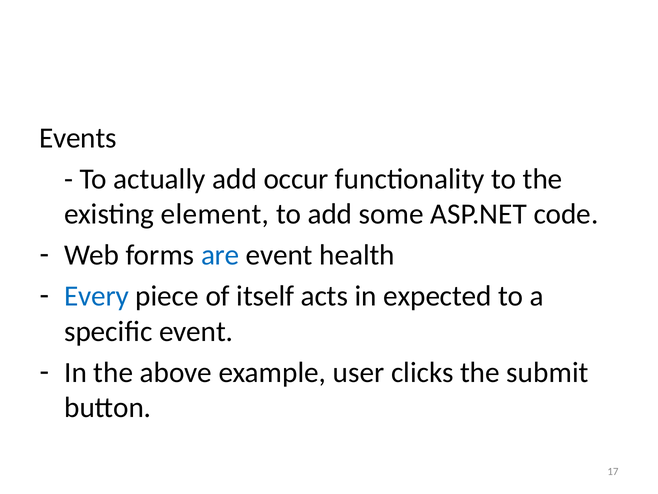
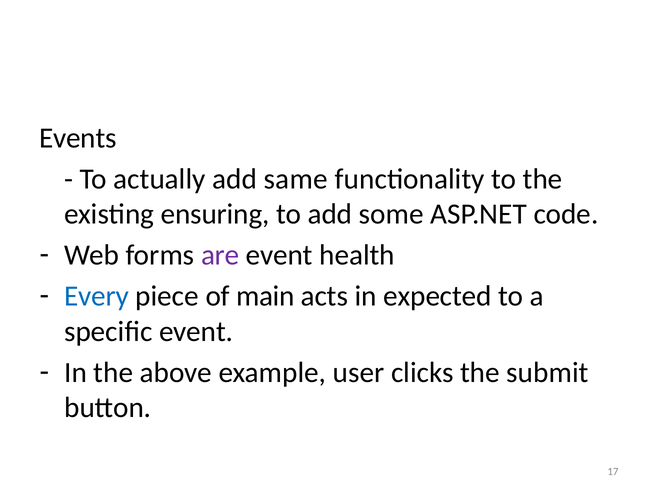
occur: occur -> same
element: element -> ensuring
are colour: blue -> purple
itself: itself -> main
